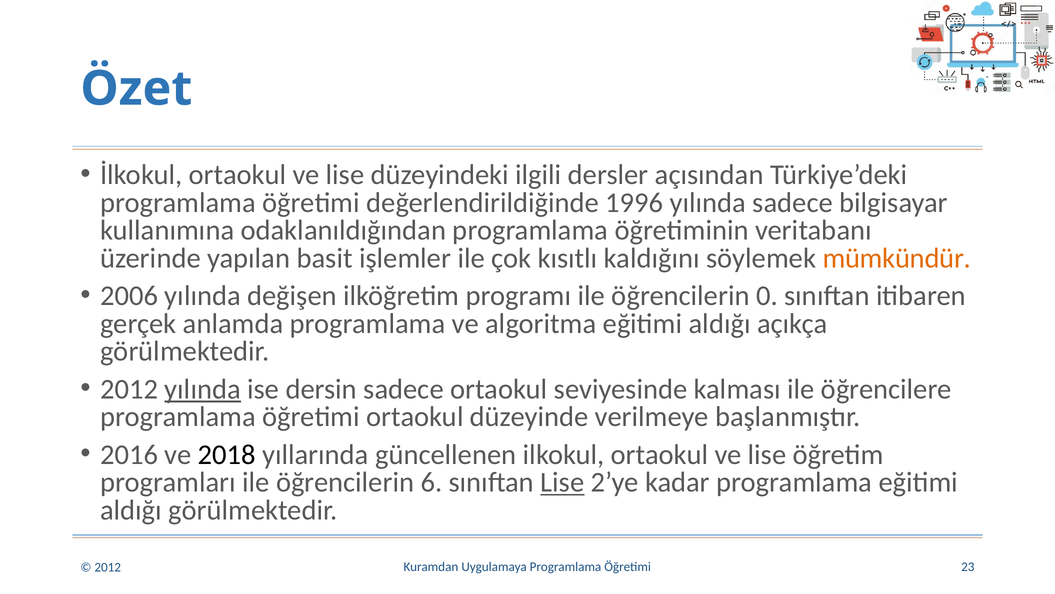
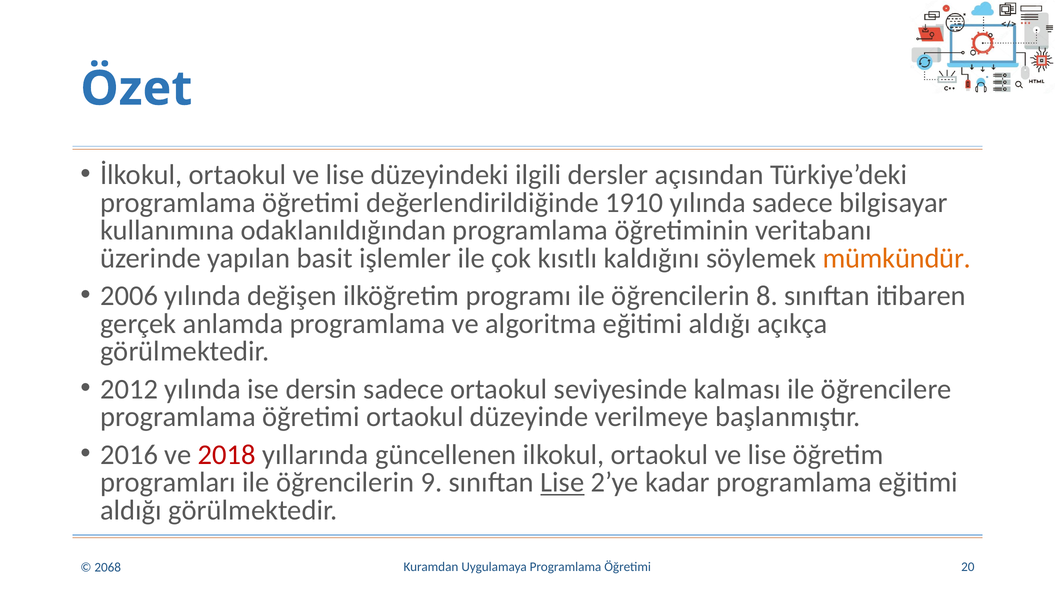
1996: 1996 -> 1910
0: 0 -> 8
yılında at (203, 389) underline: present -> none
2018 colour: black -> red
6: 6 -> 9
23: 23 -> 20
2012 at (108, 567): 2012 -> 2068
